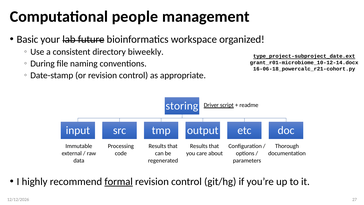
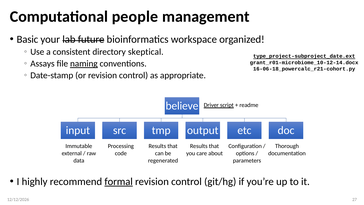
biweekly: biweekly -> skeptical
During: During -> Assays
naming underline: none -> present
storing: storing -> believe
